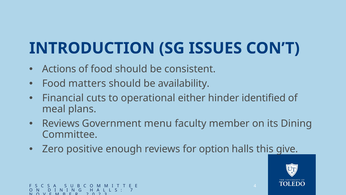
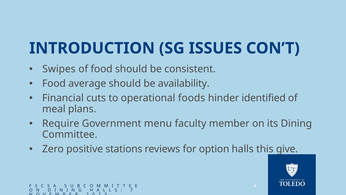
Actions: Actions -> Swipes
matters: matters -> average
either: either -> foods
Reviews at (61, 123): Reviews -> Require
enough: enough -> stations
